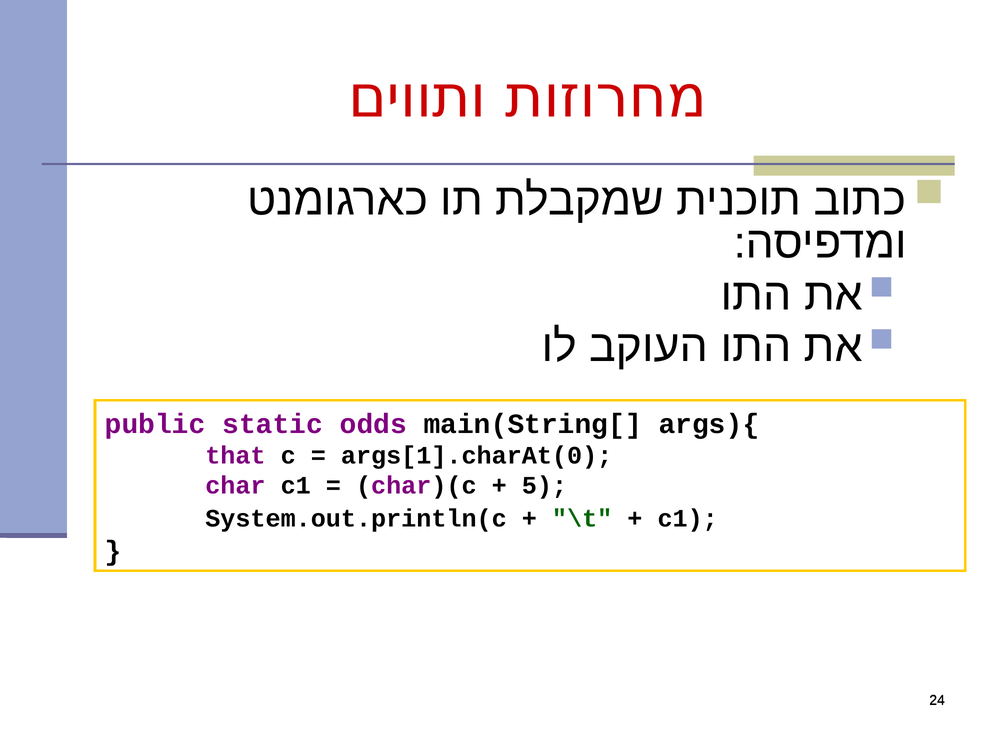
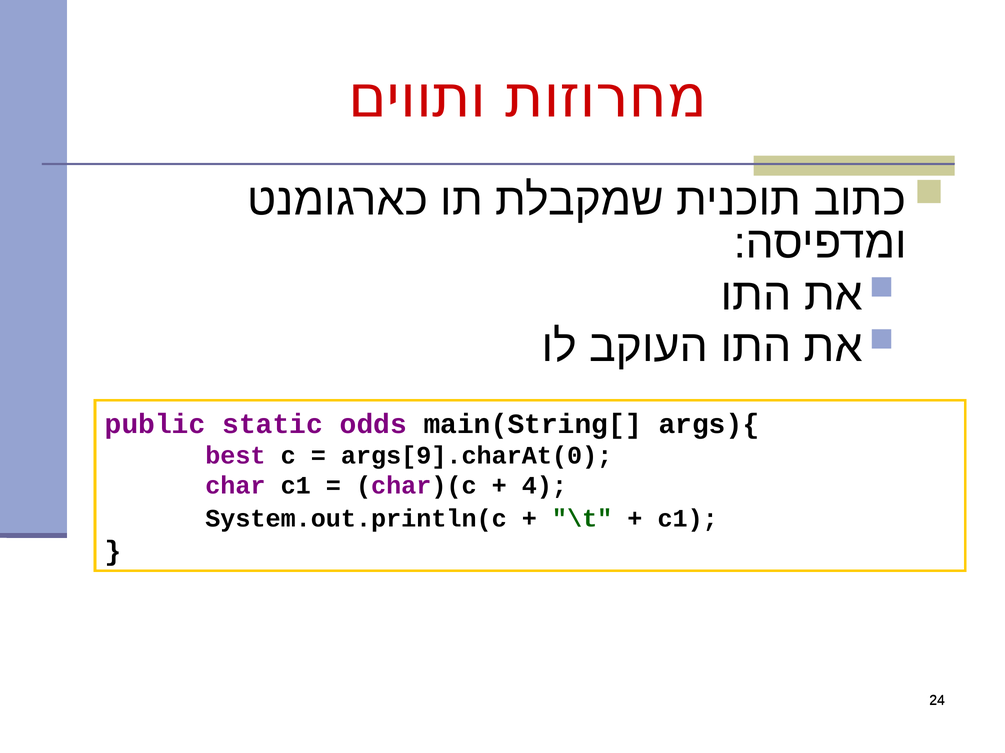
that: that -> best
args[1].charAt(0: args[1].charAt(0 -> args[9].charAt(0
5: 5 -> 4
